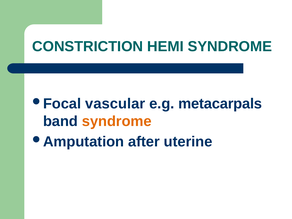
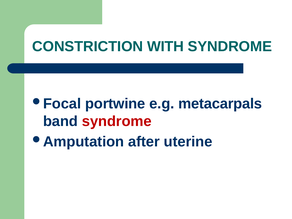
HEMI: HEMI -> WITH
vascular: vascular -> portwine
syndrome at (117, 121) colour: orange -> red
